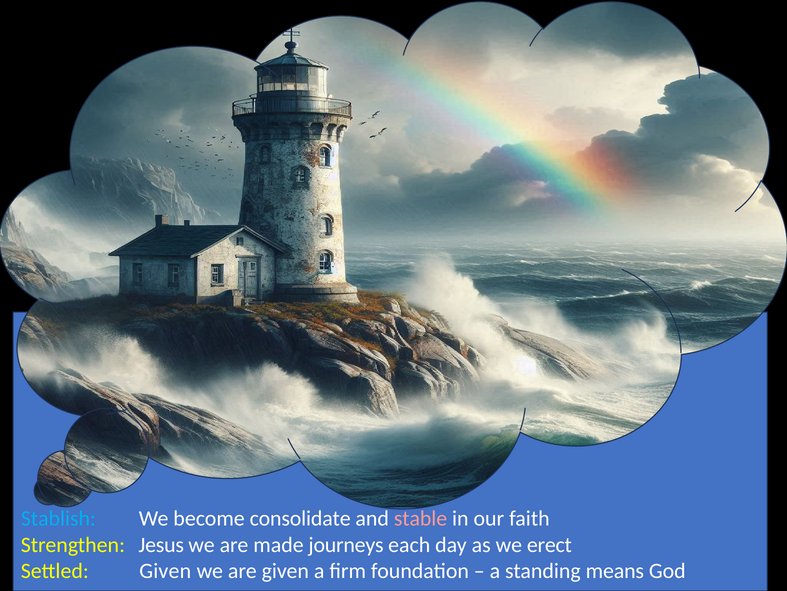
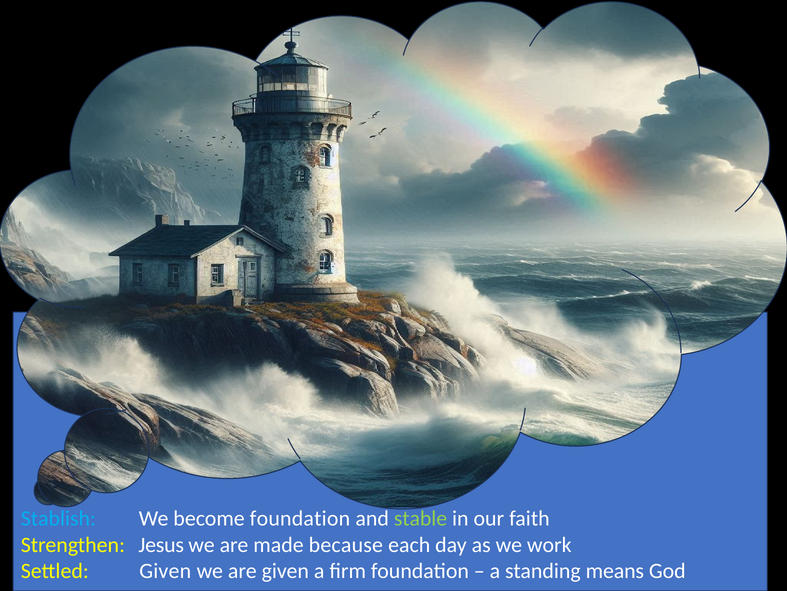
become consolidate: consolidate -> foundation
stable colour: pink -> light green
journeys: journeys -> because
erect: erect -> work
